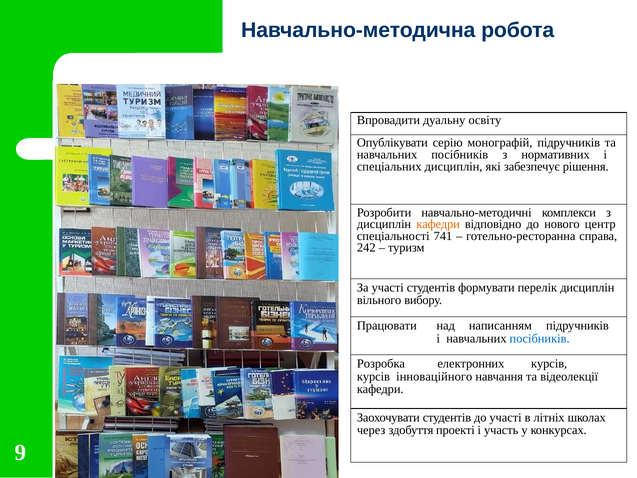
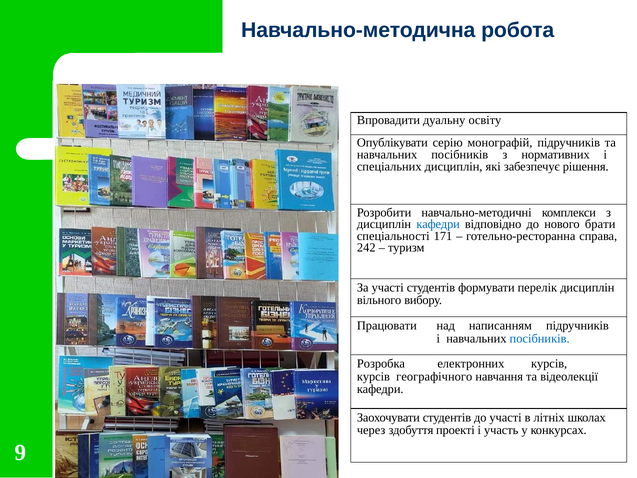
кафедри at (438, 224) colour: orange -> blue
центр: центр -> брати
741: 741 -> 171
інноваційного: інноваційного -> географічного
